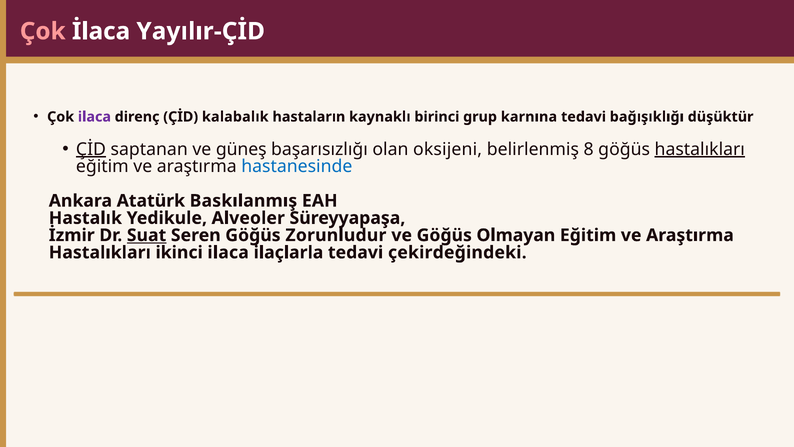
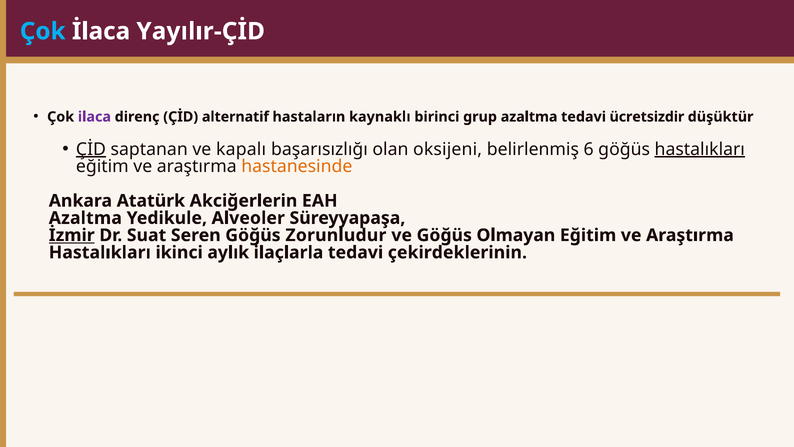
Çok at (43, 31) colour: pink -> light blue
kalabalık: kalabalık -> alternatif
grup karnına: karnına -> azaltma
bağışıklığı: bağışıklığı -> ücretsizdir
güneş: güneş -> kapalı
8: 8 -> 6
hastanesinde colour: blue -> orange
Baskılanmış: Baskılanmış -> Akciğerlerin
Hastalık at (85, 218): Hastalık -> Azaltma
İzmir underline: none -> present
Suat underline: present -> none
ikinci ilaca: ilaca -> aylık
çekirdeğindeki: çekirdeğindeki -> çekirdeklerinin
